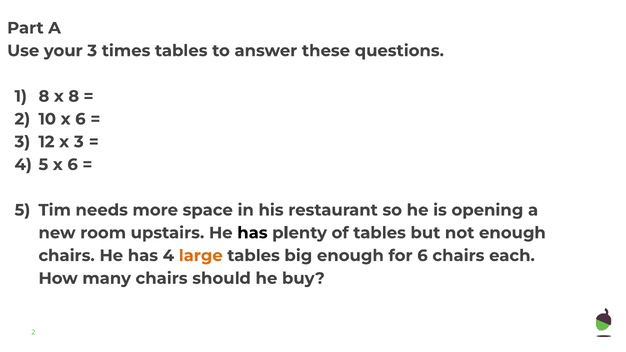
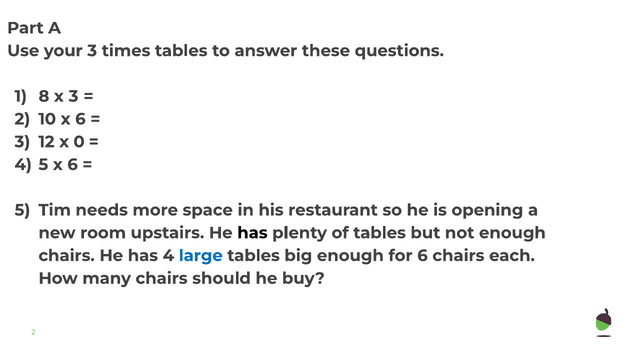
x 8: 8 -> 3
x 3: 3 -> 0
large colour: orange -> blue
